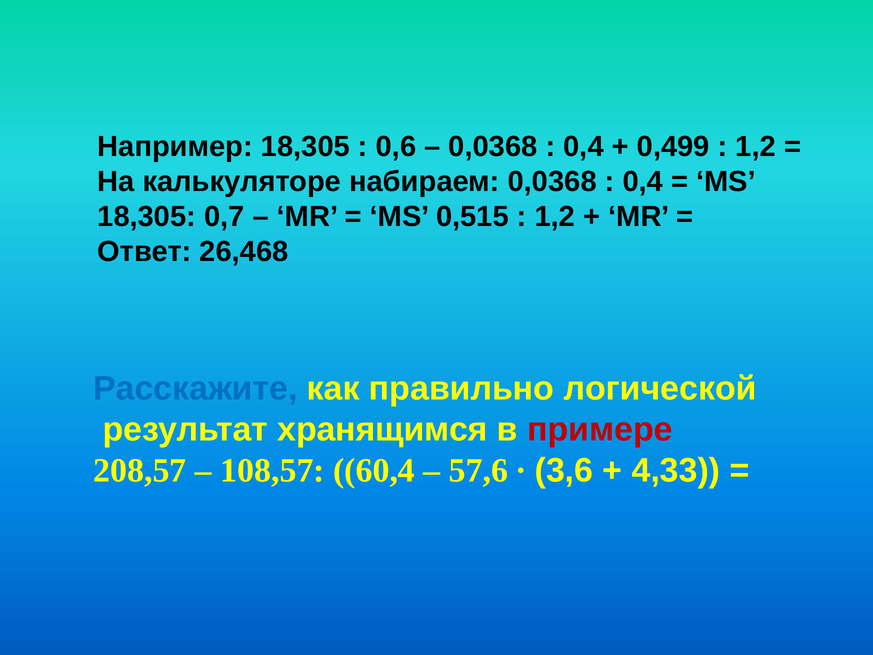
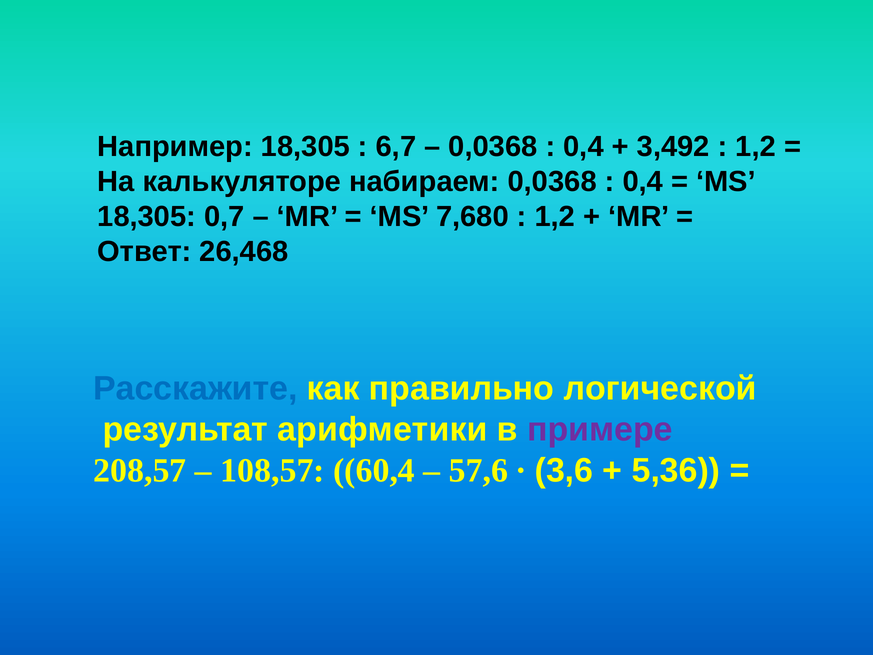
0,6: 0,6 -> 6,7
0,499: 0,499 -> 3,492
0,515: 0,515 -> 7,680
хранящимся: хранящимся -> арифметики
примере colour: red -> purple
4,33: 4,33 -> 5,36
